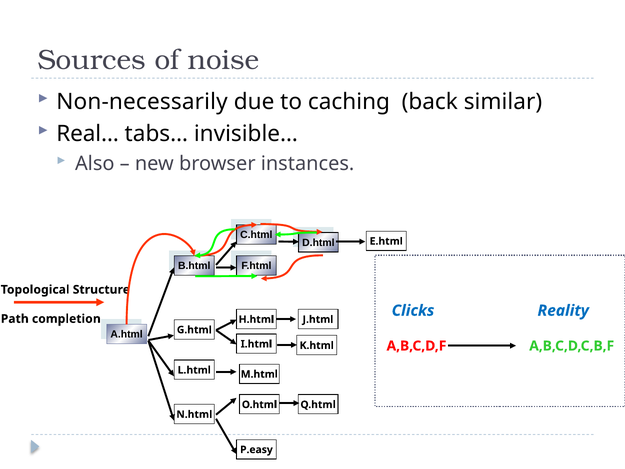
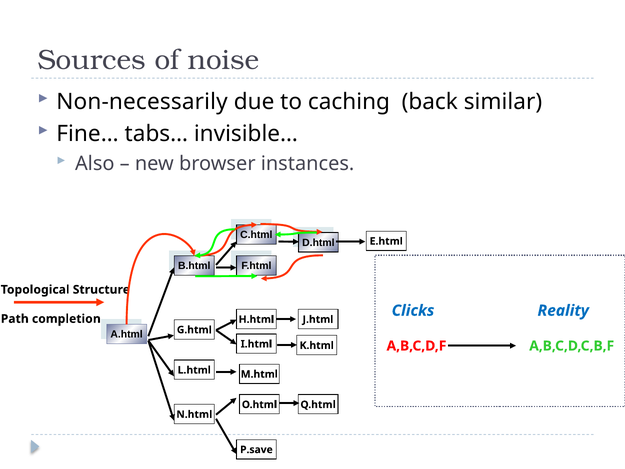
Real…: Real… -> Fine…
P.easy: P.easy -> P.save
